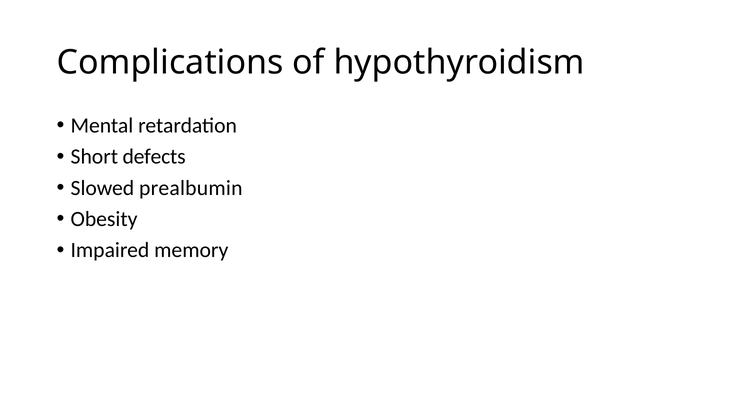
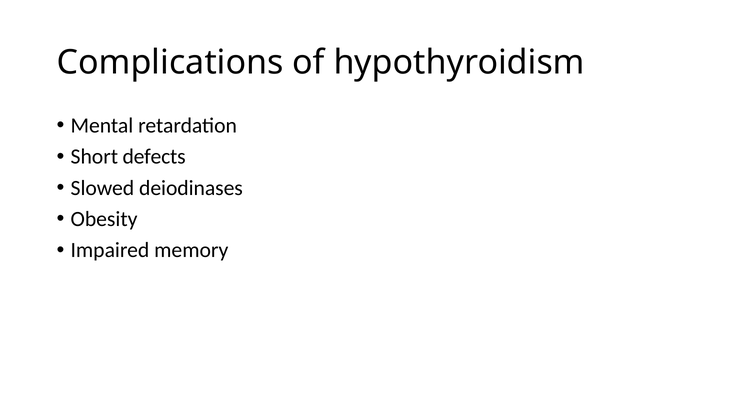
prealbumin: prealbumin -> deiodinases
